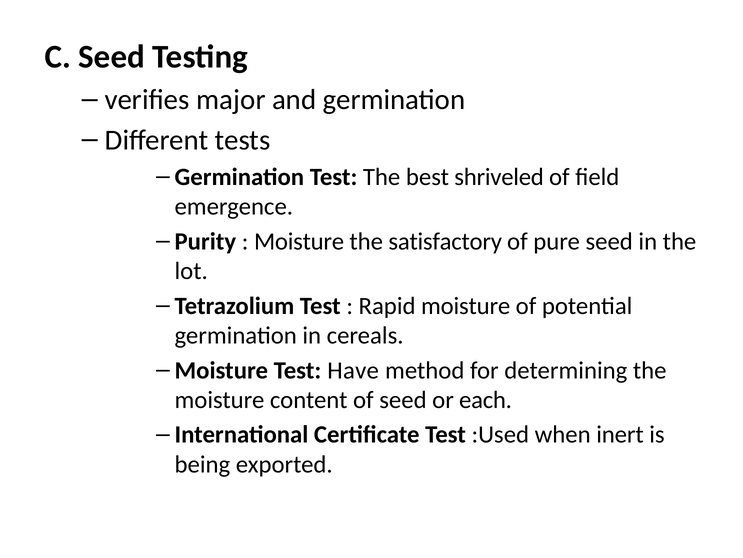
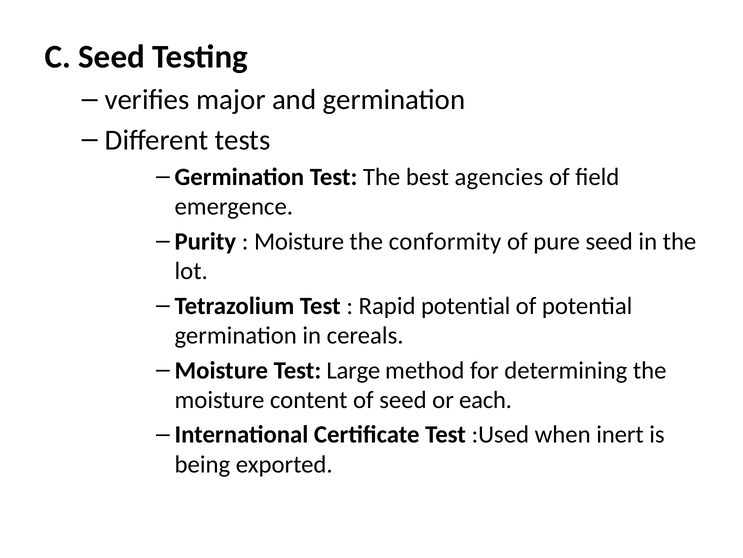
shriveled: shriveled -> agencies
satisfactory: satisfactory -> conformity
Rapid moisture: moisture -> potential
Have: Have -> Large
